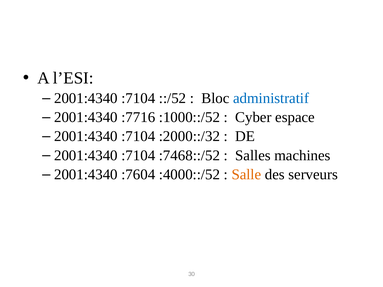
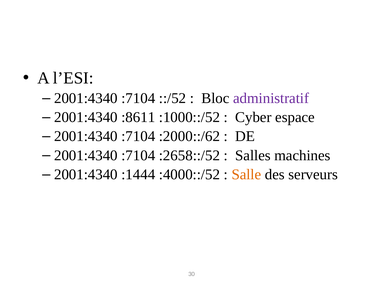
administratif colour: blue -> purple
:7716: :7716 -> :8611
:2000::/32: :2000::/32 -> :2000::/62
:7468::/52: :7468::/52 -> :2658::/52
:7604: :7604 -> :1444
